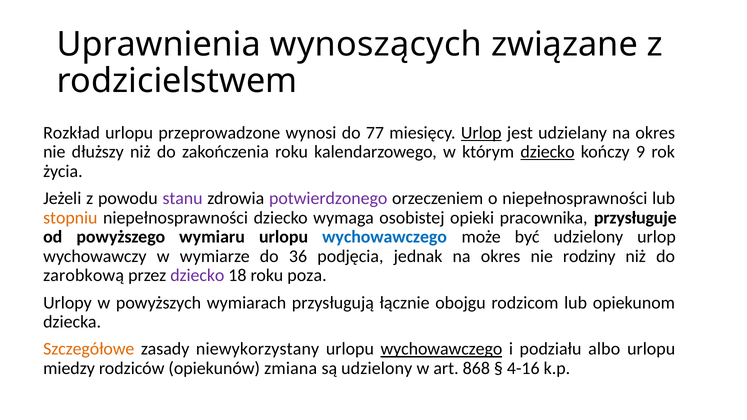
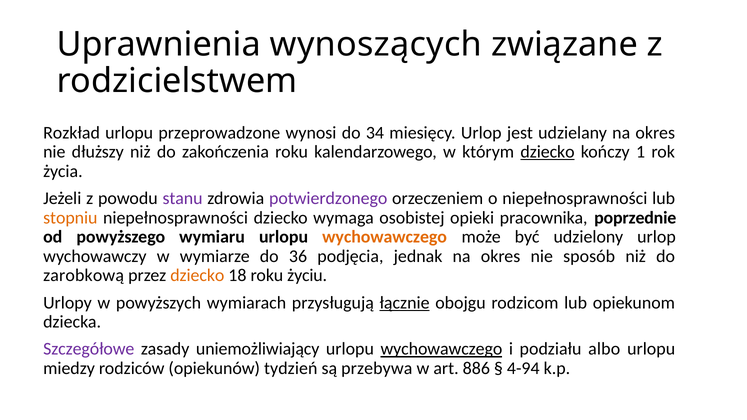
77: 77 -> 34
Urlop at (481, 133) underline: present -> none
9: 9 -> 1
przysługuje: przysługuje -> poprzednie
wychowawczego at (385, 237) colour: blue -> orange
rodziny: rodziny -> sposób
dziecko at (197, 276) colour: purple -> orange
poza: poza -> życiu
łącznie underline: none -> present
Szczegółowe colour: orange -> purple
niewykorzystany: niewykorzystany -> uniemożliwiający
zmiana: zmiana -> tydzień
są udzielony: udzielony -> przebywa
868: 868 -> 886
4-16: 4-16 -> 4-94
